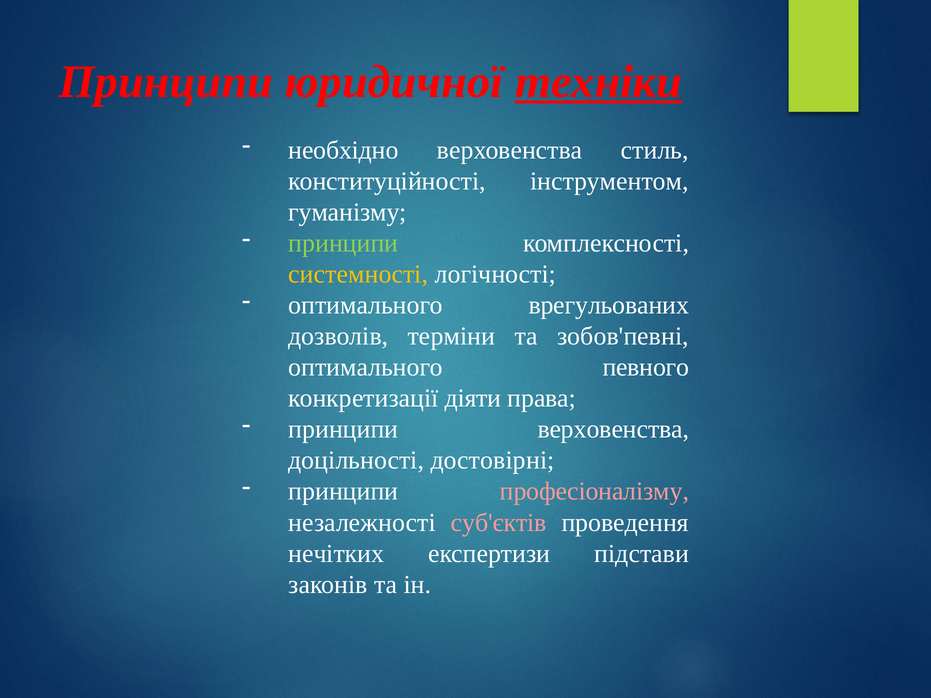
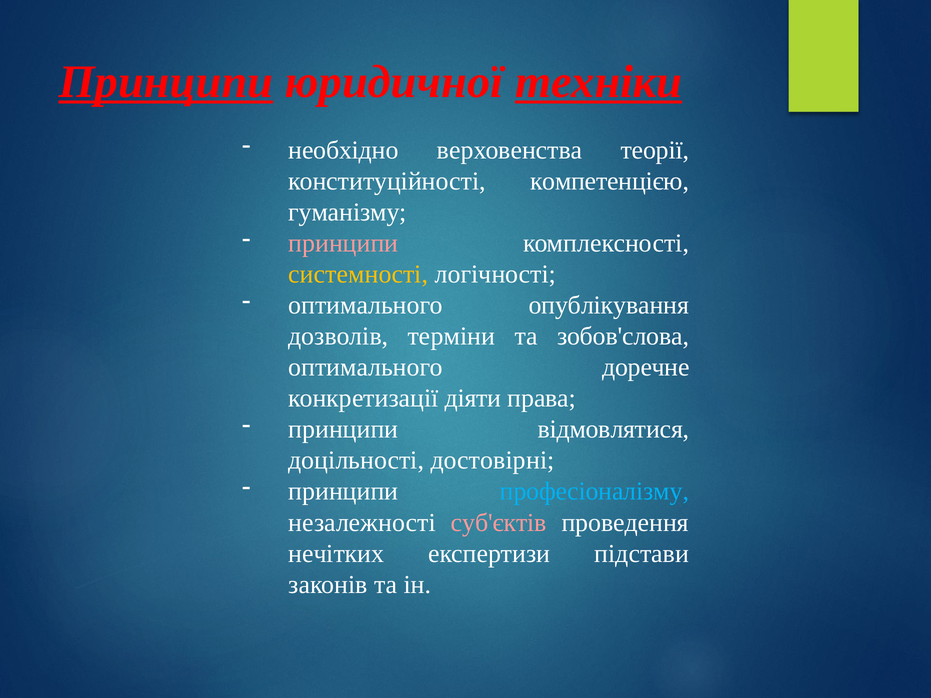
Принципи at (166, 82) underline: none -> present
стиль: стиль -> теорії
інструментом: інструментом -> компетенцією
принципи at (343, 243) colour: light green -> pink
врегульованих: врегульованих -> опублікування
зобов'певні: зобов'певні -> зобов'слова
певного: певного -> доречне
принципи верховенства: верховенства -> відмовлятися
професіоналізму colour: pink -> light blue
